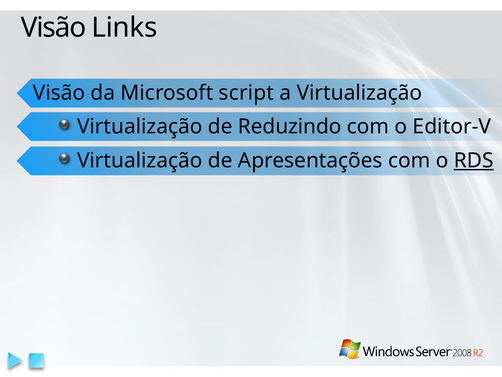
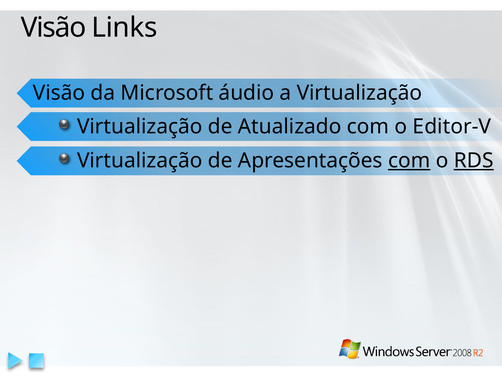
script: script -> áudio
Reduzindo: Reduzindo -> Atualizado
com at (409, 161) underline: none -> present
